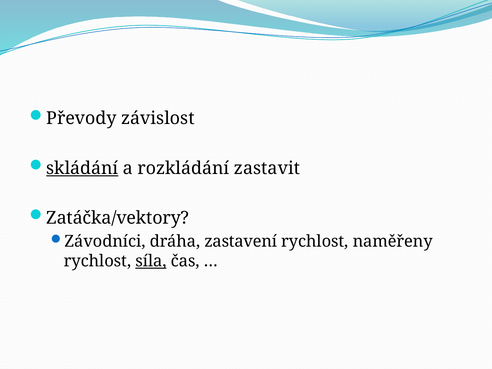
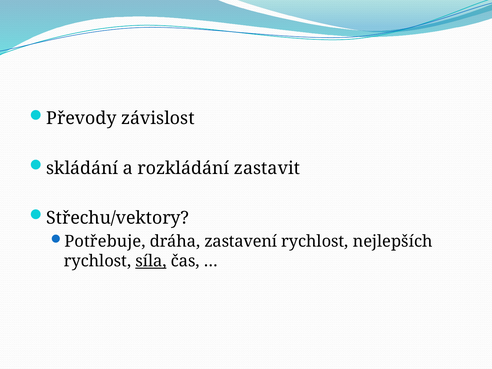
skládání underline: present -> none
Zatáčka/vektory: Zatáčka/vektory -> Střechu/vektory
Závodníci: Závodníci -> Potřebuje
naměřeny: naměřeny -> nejlepších
